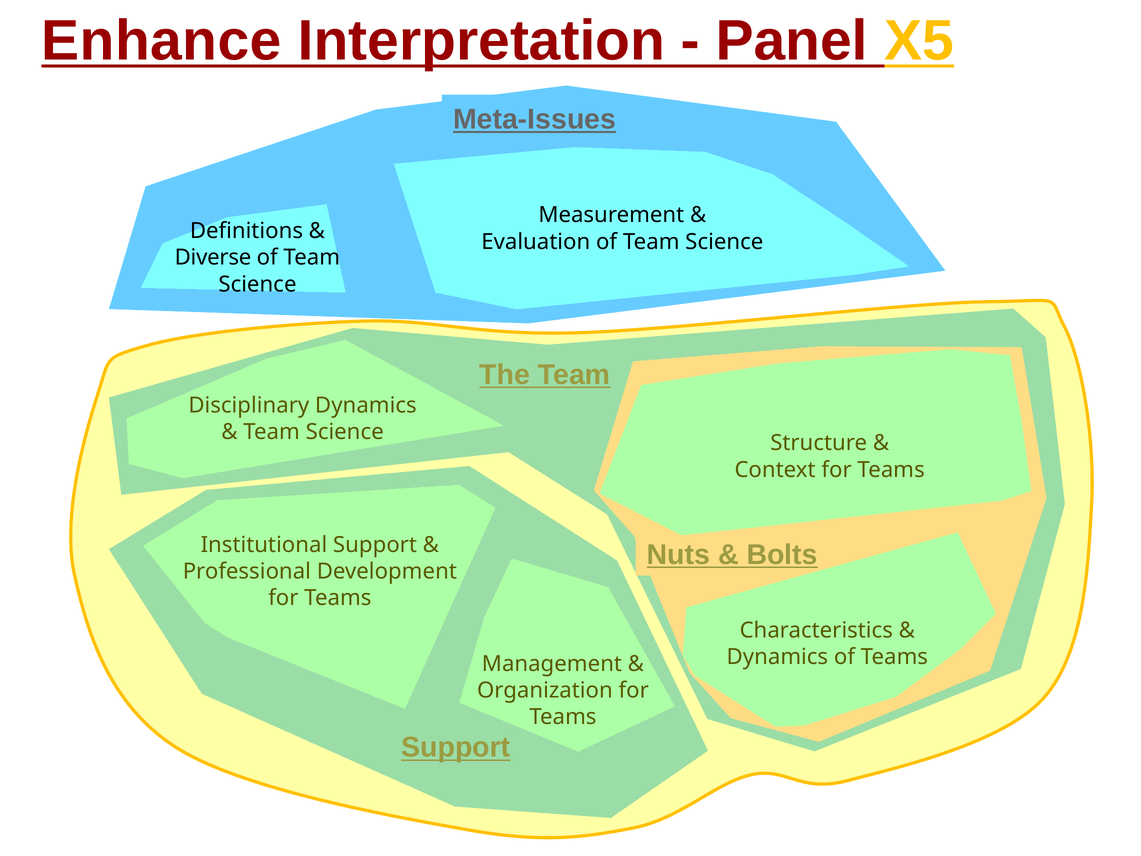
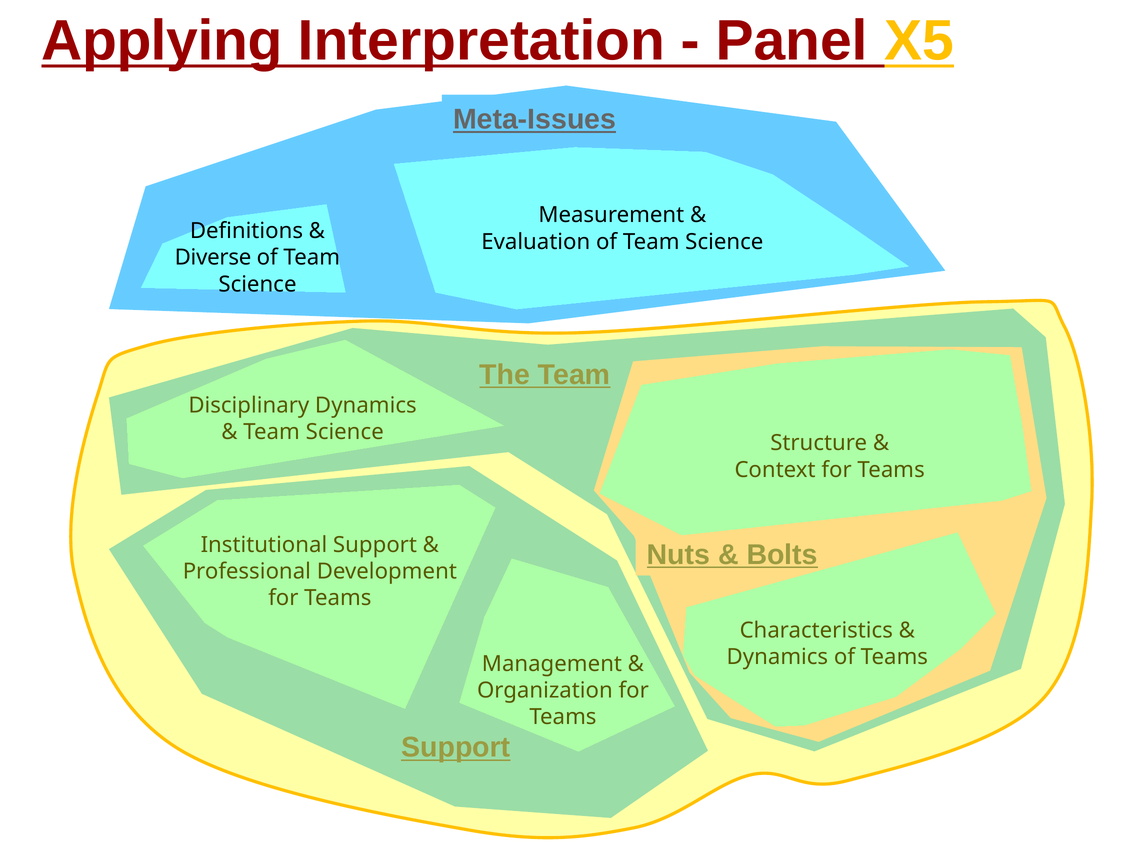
Enhance: Enhance -> Applying
